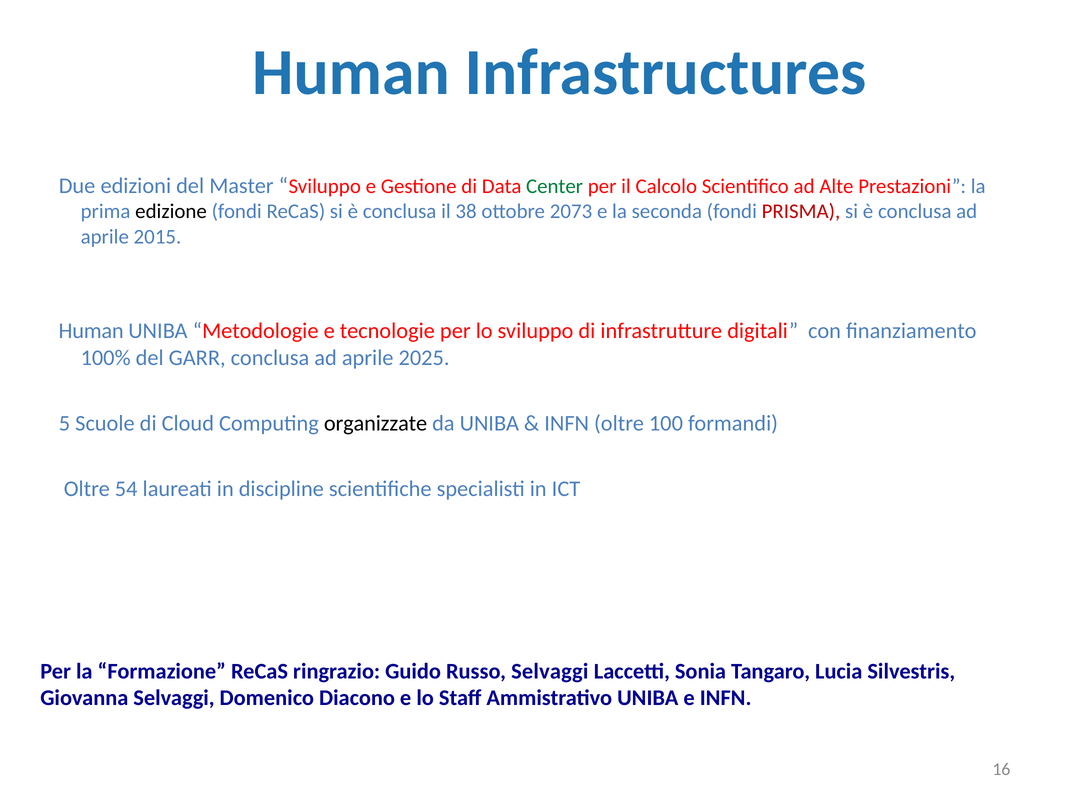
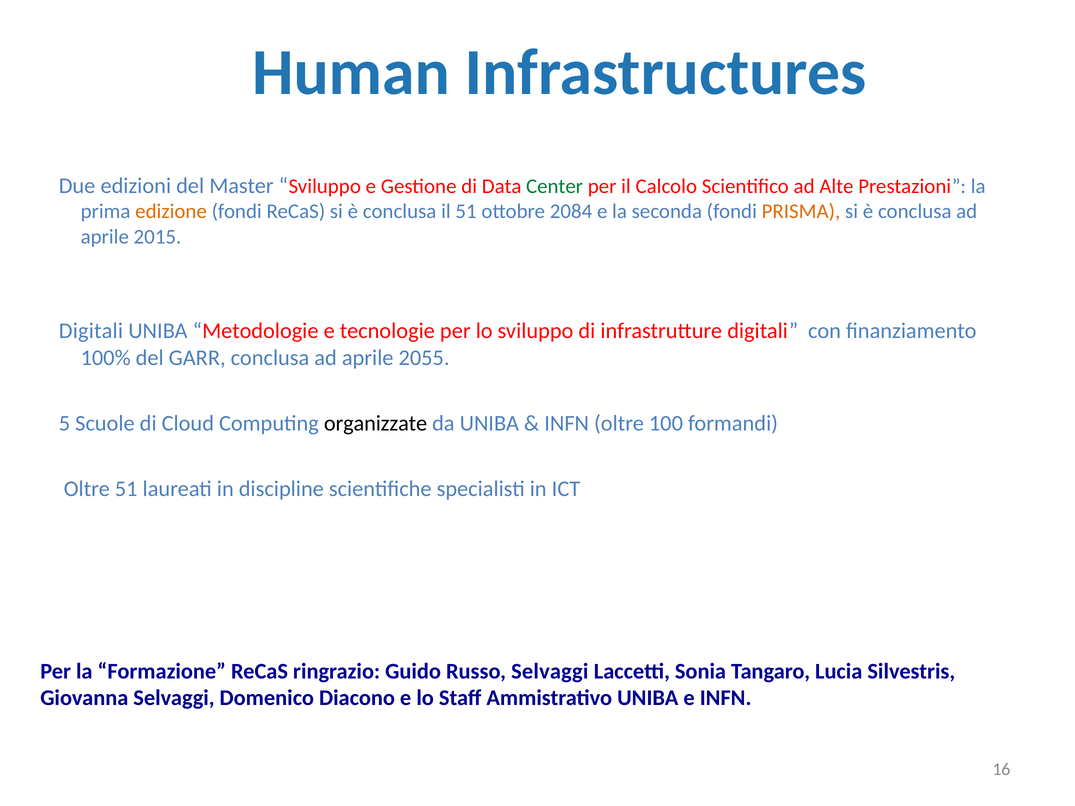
edizione colour: black -> orange
il 38: 38 -> 51
2073: 2073 -> 2084
PRISMA colour: red -> orange
Human at (91, 331): Human -> Digitali
2025: 2025 -> 2055
Oltre 54: 54 -> 51
